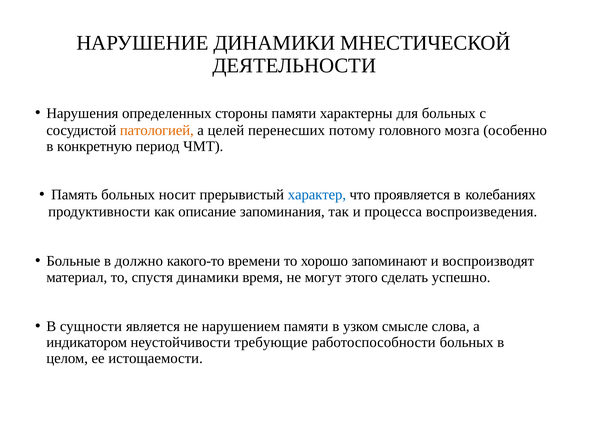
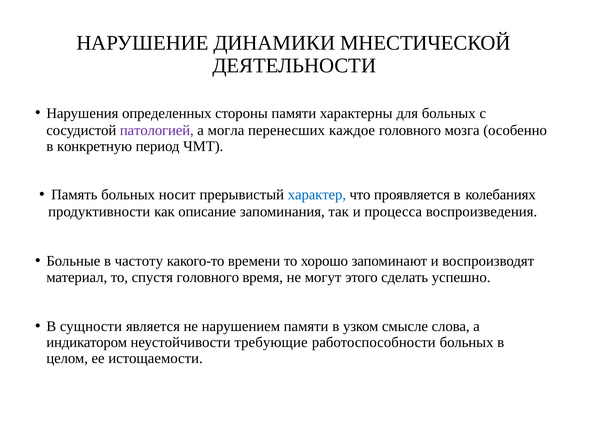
патологией colour: orange -> purple
целей: целей -> могла
потому: потому -> каждое
должно: должно -> частоту
спустя динамики: динамики -> головного
